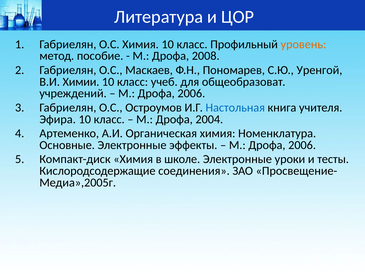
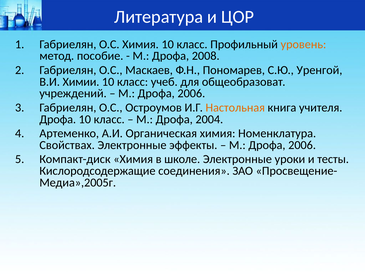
Настольная colour: blue -> orange
Эфира at (58, 119): Эфира -> Дрофа
Основные: Основные -> Свойствах
